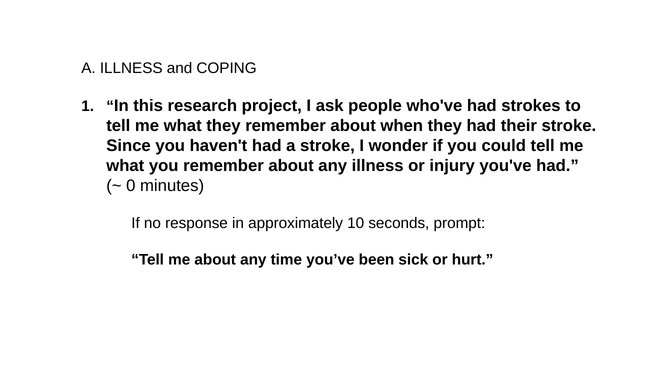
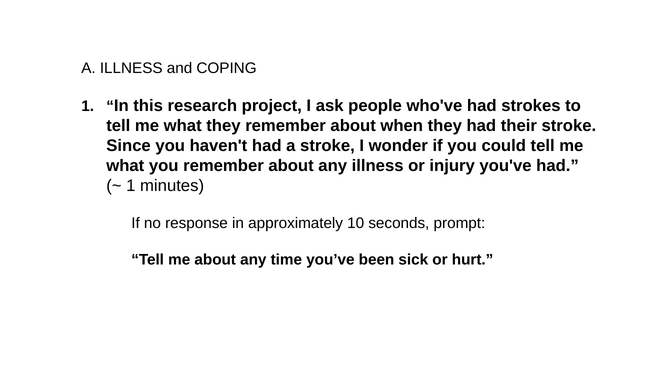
0 at (131, 186): 0 -> 1
